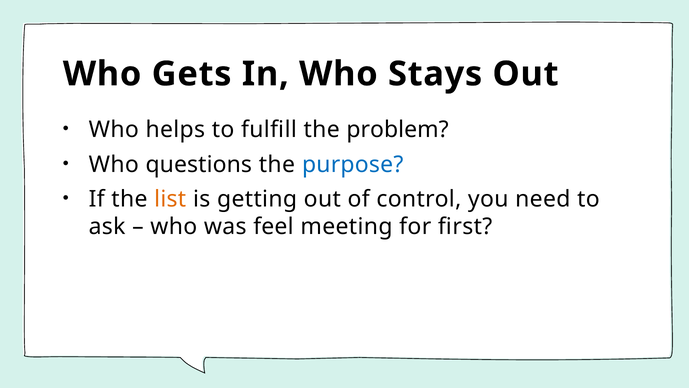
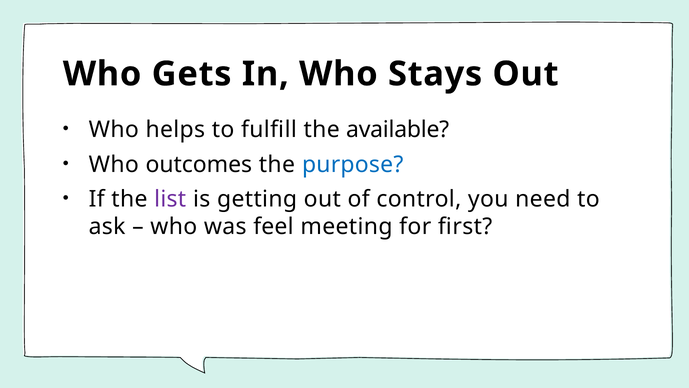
problem: problem -> available
questions: questions -> outcomes
list colour: orange -> purple
